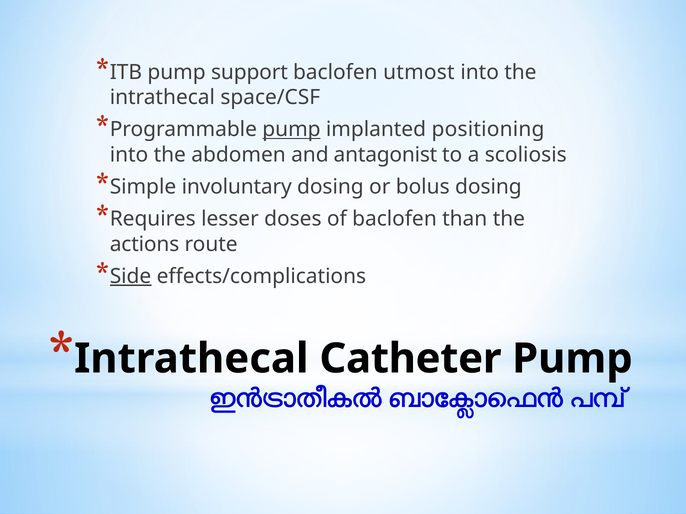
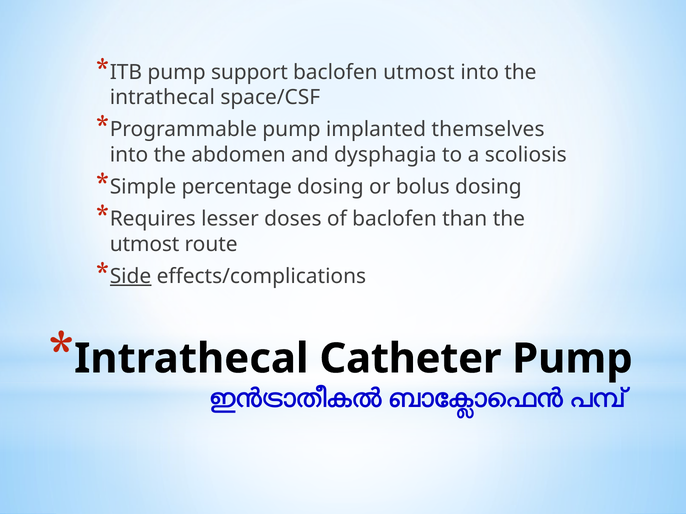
pump at (291, 130) underline: present -> none
positioning: positioning -> themselves
antagonist: antagonist -> dysphagia
involuntary: involuntary -> percentage
actions at (145, 244): actions -> utmost
